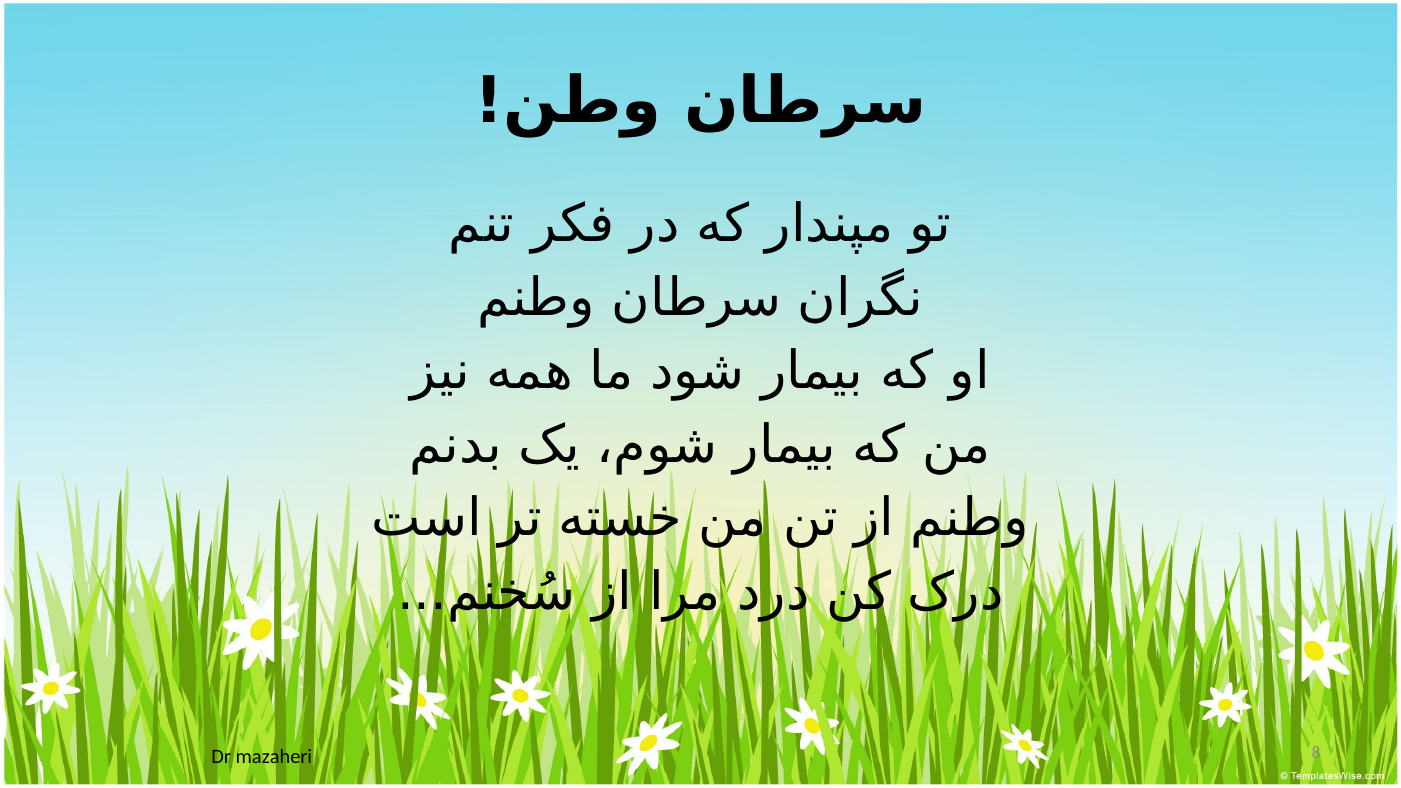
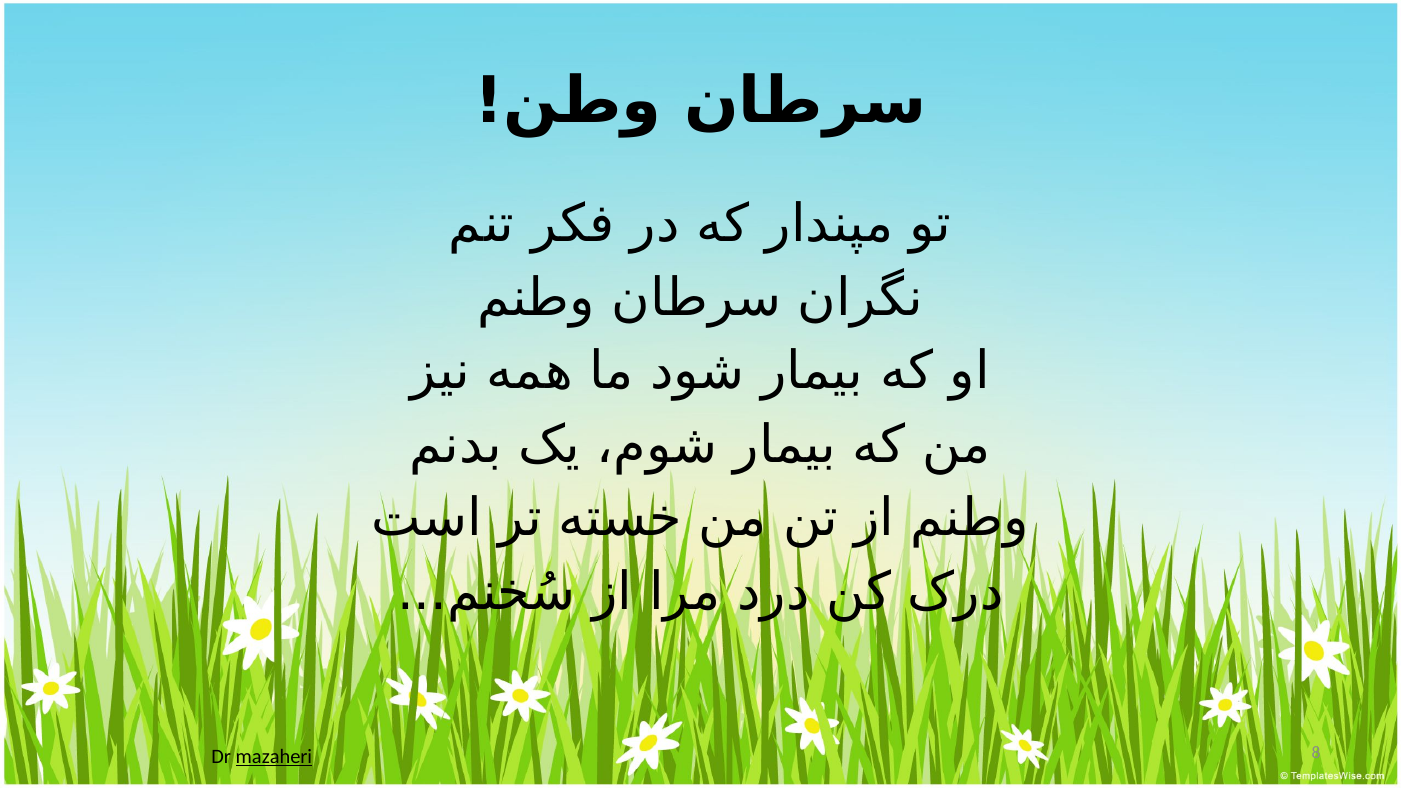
mazaheri underline: none -> present
